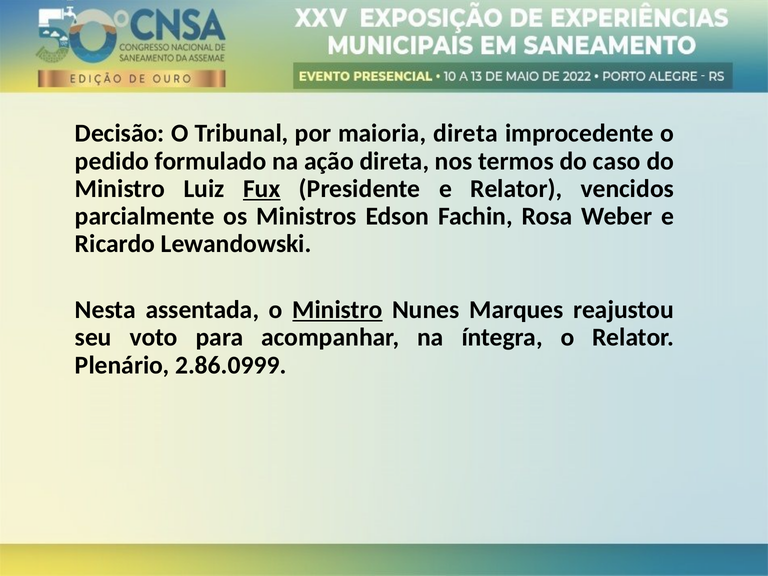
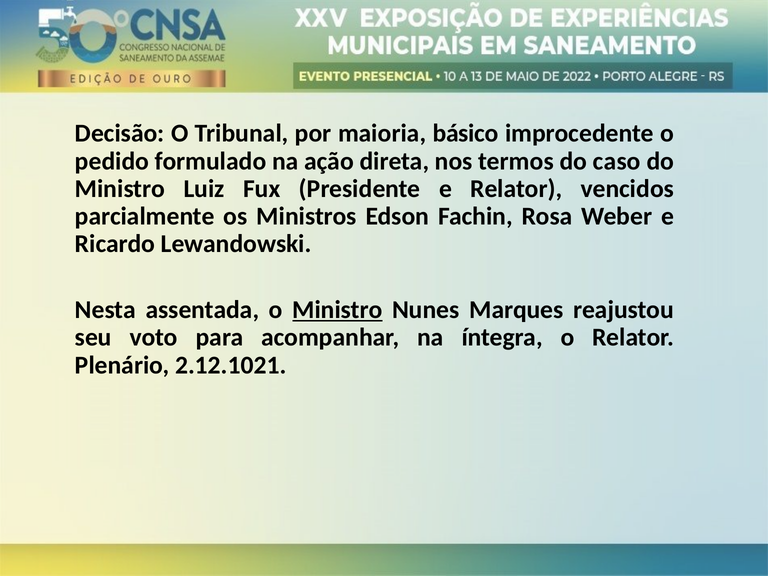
maioria direta: direta -> básico
Fux underline: present -> none
2.86.0999: 2.86.0999 -> 2.12.1021
